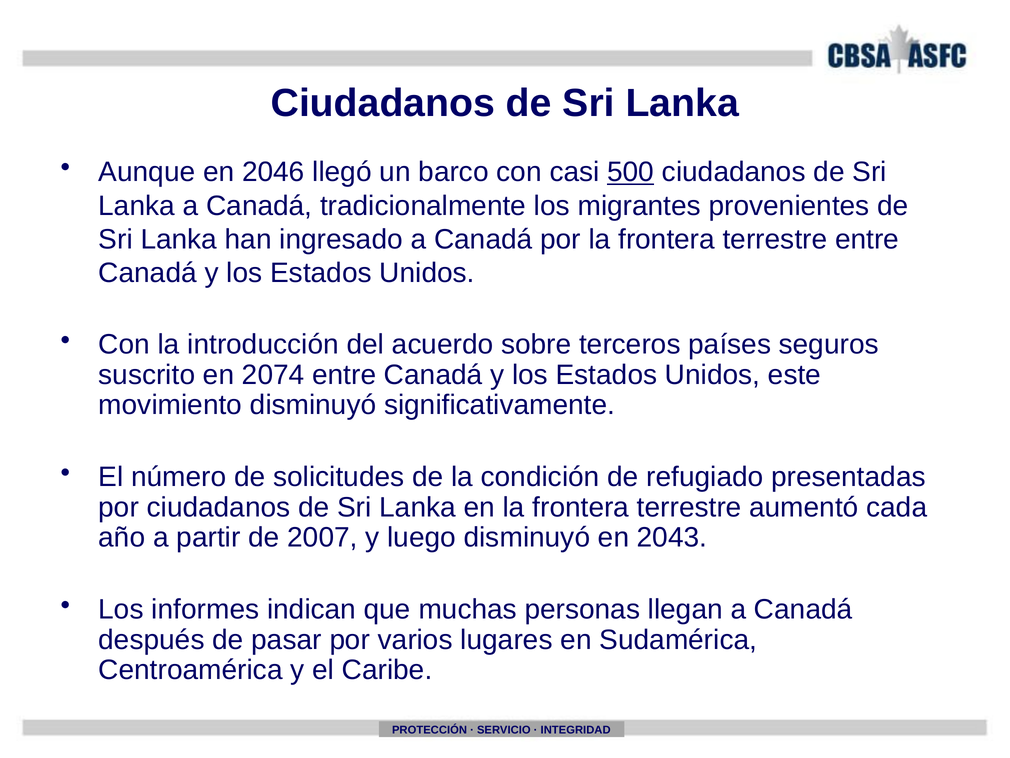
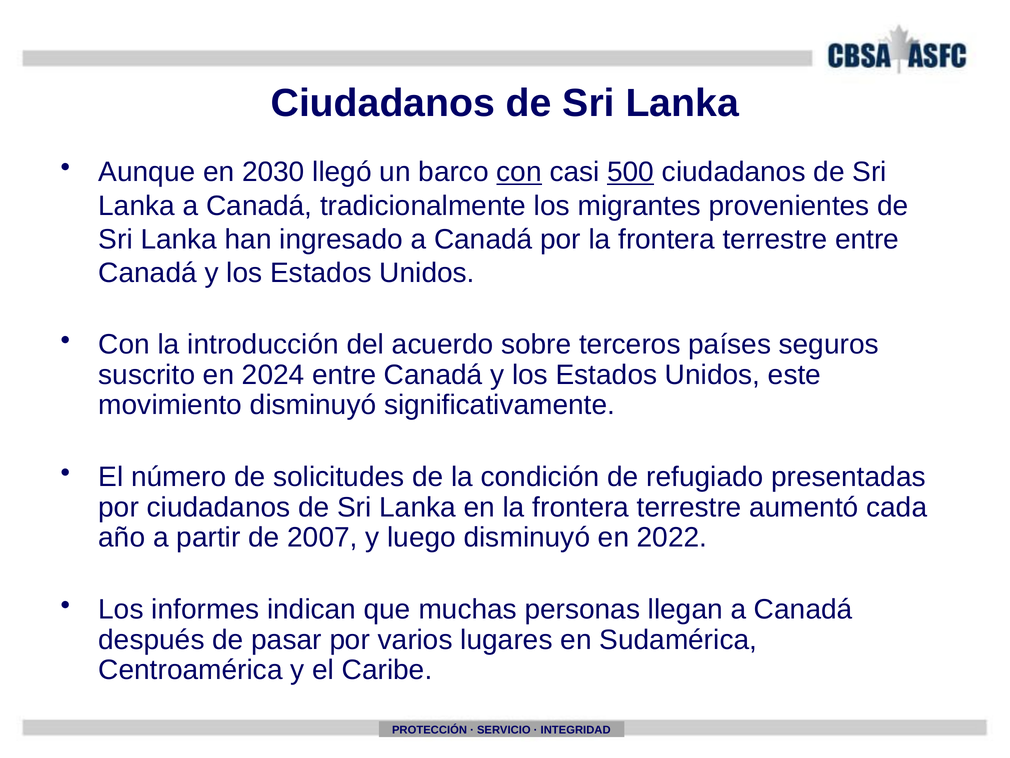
2046: 2046 -> 2030
con at (519, 172) underline: none -> present
2074: 2074 -> 2024
2043: 2043 -> 2022
